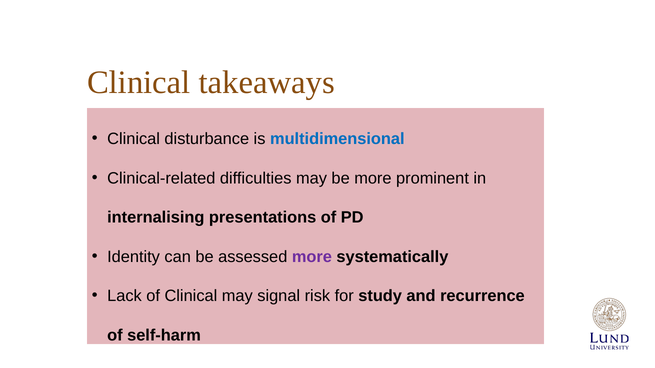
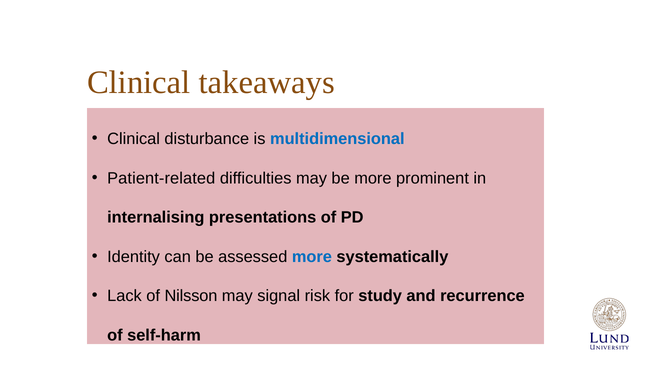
Clinical-related: Clinical-related -> Patient-related
more at (312, 257) colour: purple -> blue
of Clinical: Clinical -> Nilsson
